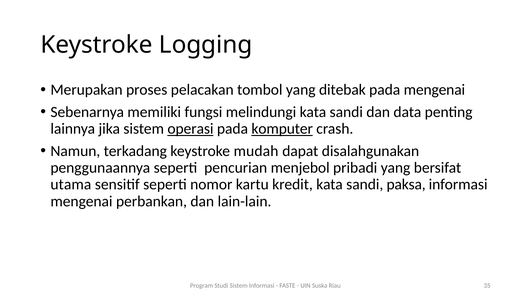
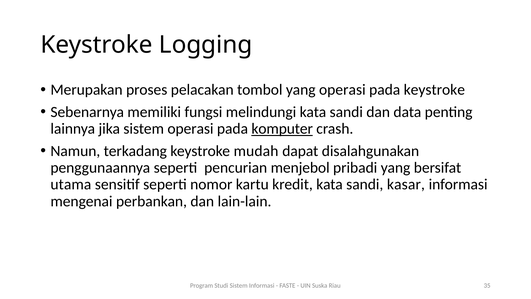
yang ditebak: ditebak -> operasi
pada mengenai: mengenai -> keystroke
operasi at (190, 129) underline: present -> none
paksa: paksa -> kasar
